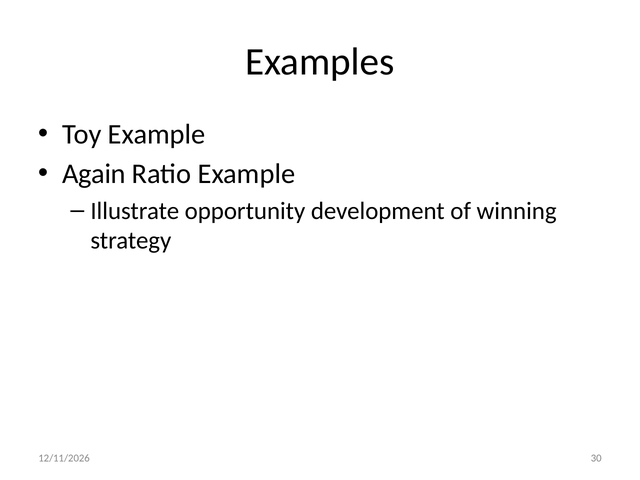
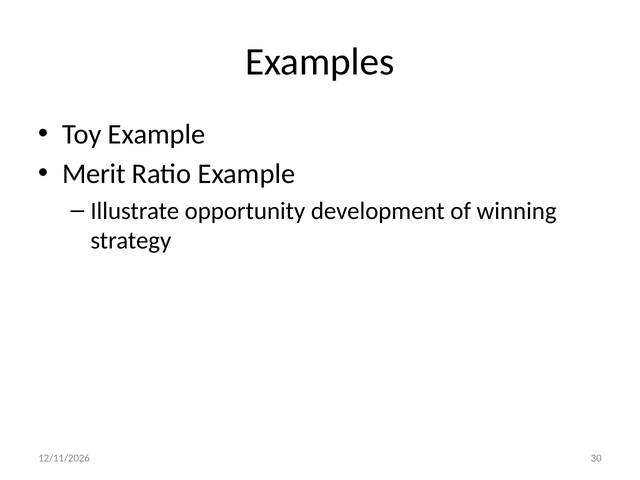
Again: Again -> Merit
